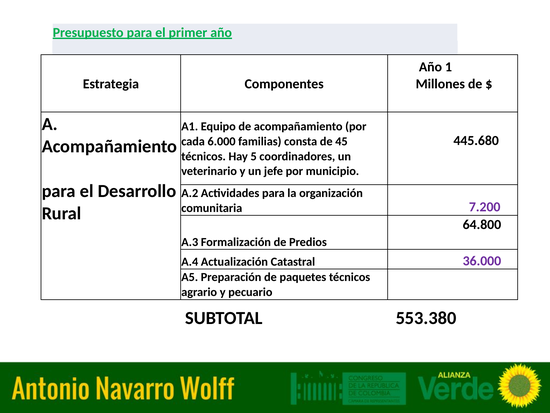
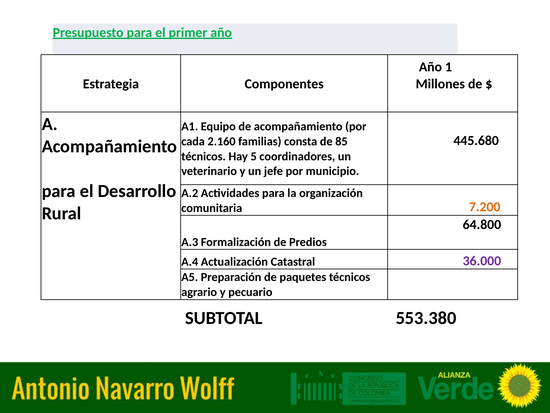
6.000: 6.000 -> 2.160
45: 45 -> 85
7.200 colour: purple -> orange
